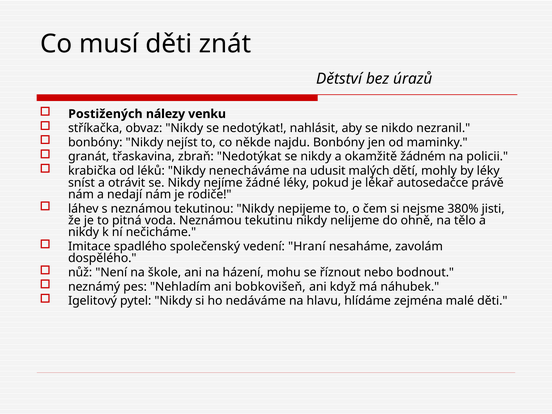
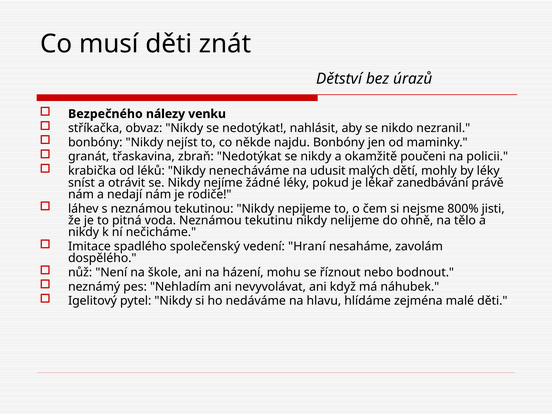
Postižených: Postižených -> Bezpečného
žádném: žádném -> poučeni
autosedačce: autosedačce -> zanedbávání
380%: 380% -> 800%
bobkovišeň: bobkovišeň -> nevyvolávat
